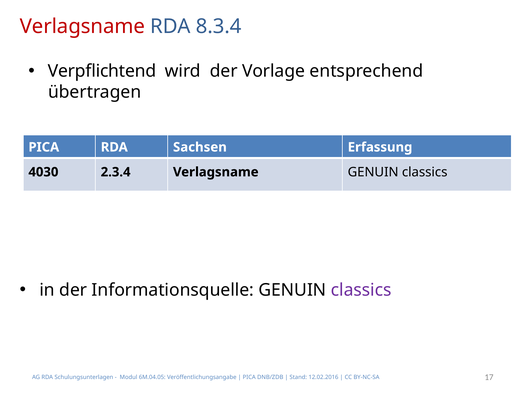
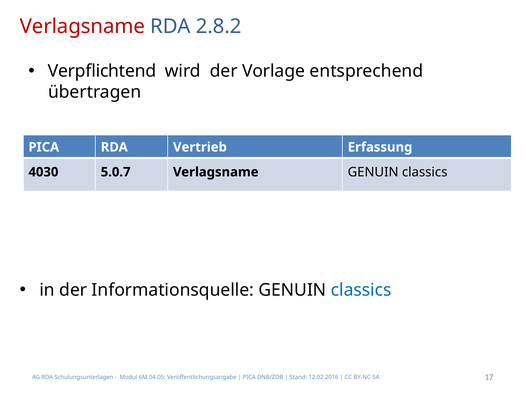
8.3.4: 8.3.4 -> 2.8.2
Sachsen: Sachsen -> Vertrieb
2.3.4: 2.3.4 -> 5.0.7
classics at (361, 290) colour: purple -> blue
